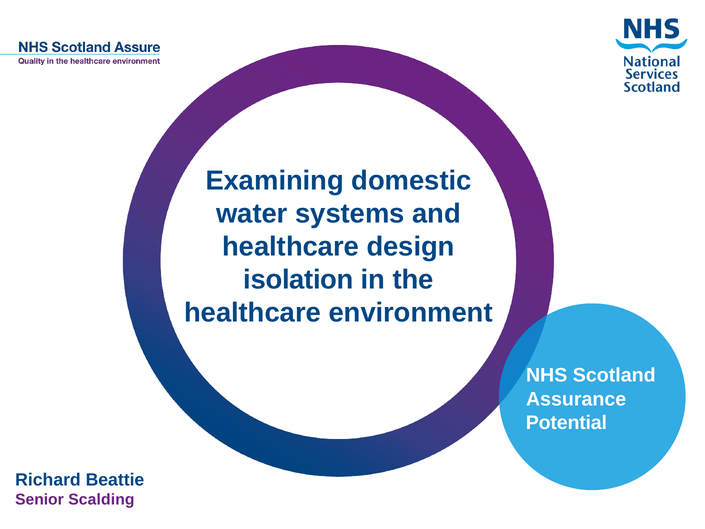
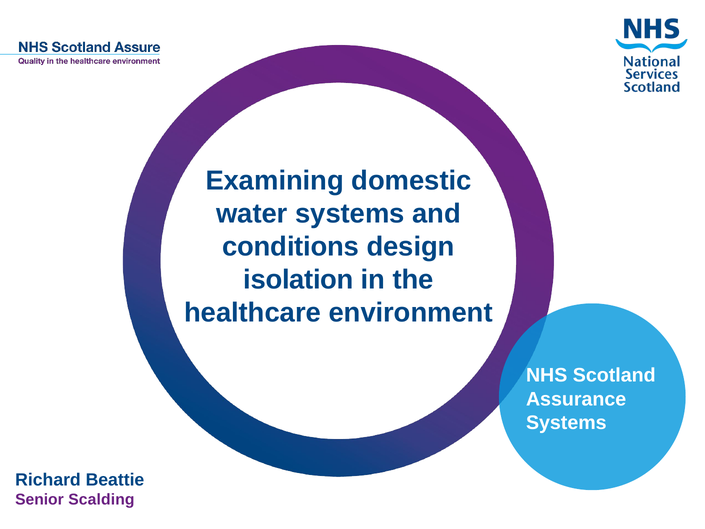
healthcare at (291, 247): healthcare -> conditions
Potential at (566, 422): Potential -> Systems
